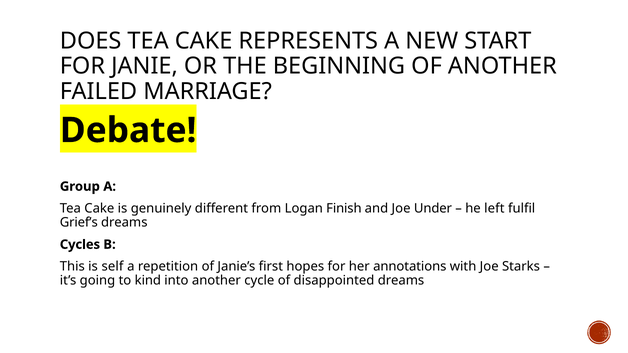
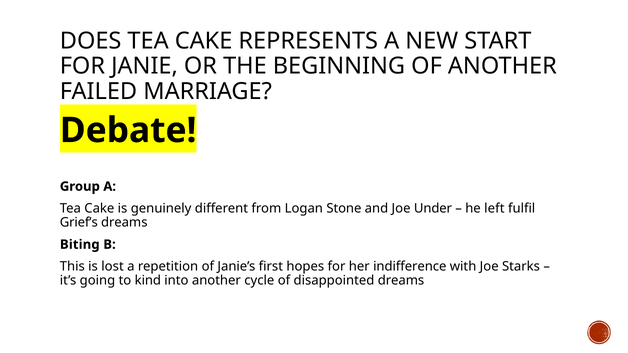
Finish: Finish -> Stone
Cycles: Cycles -> Biting
self: self -> lost
annotations: annotations -> indifference
